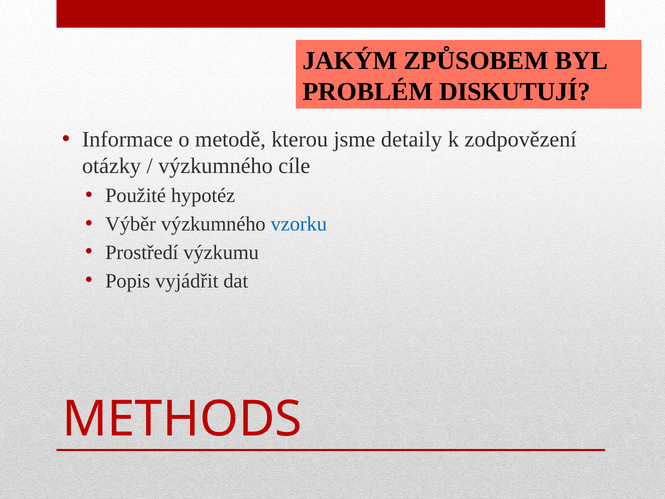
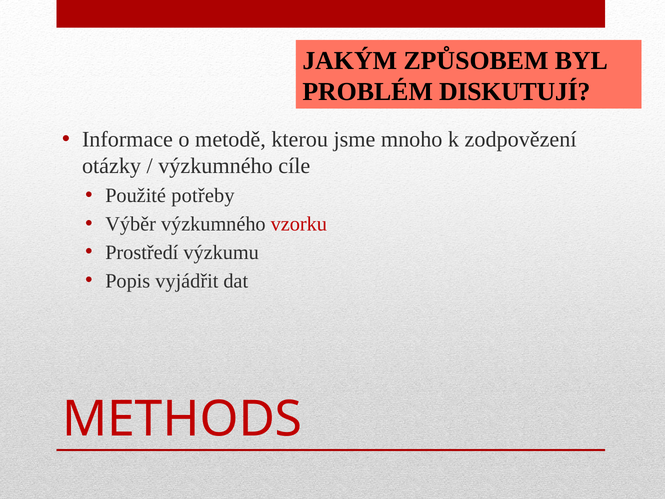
detaily: detaily -> mnoho
hypotéz: hypotéz -> potřeby
vzorku colour: blue -> red
